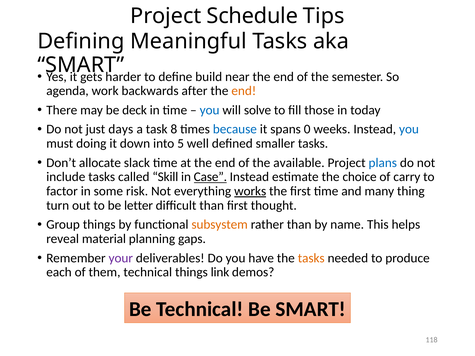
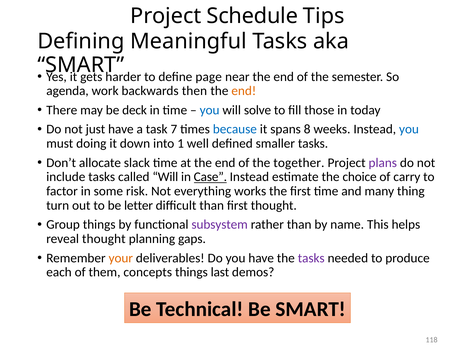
build: build -> page
after: after -> then
just days: days -> have
8: 8 -> 7
0: 0 -> 8
5: 5 -> 1
available: available -> together
plans colour: blue -> purple
called Skill: Skill -> Will
works underline: present -> none
subsystem colour: orange -> purple
reveal material: material -> thought
your colour: purple -> orange
tasks at (311, 258) colour: orange -> purple
them technical: technical -> concepts
link: link -> last
